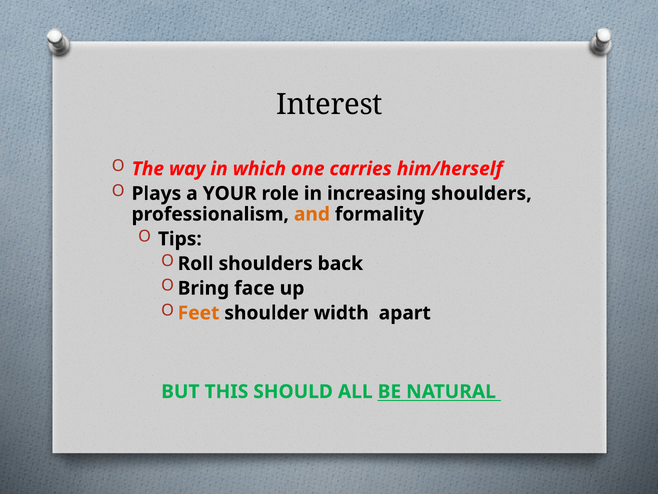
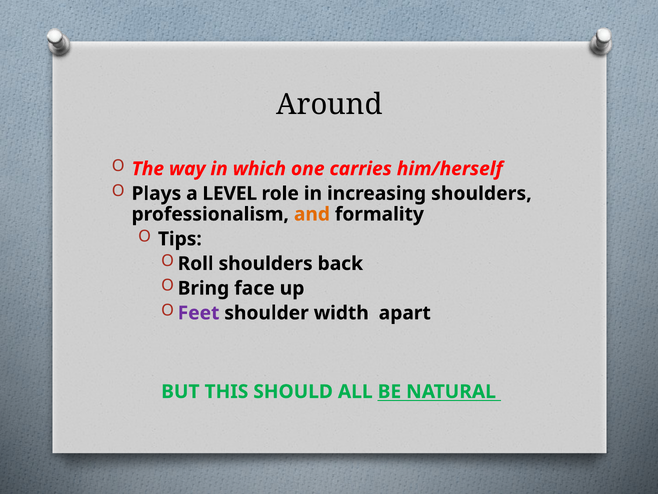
Interest: Interest -> Around
YOUR: YOUR -> LEVEL
Feet colour: orange -> purple
